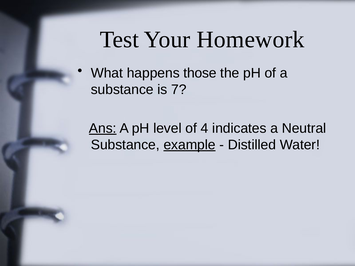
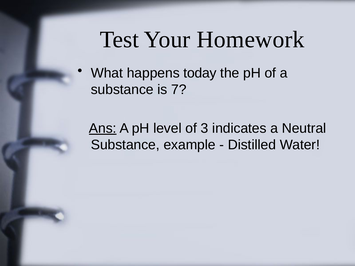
those: those -> today
4: 4 -> 3
example underline: present -> none
